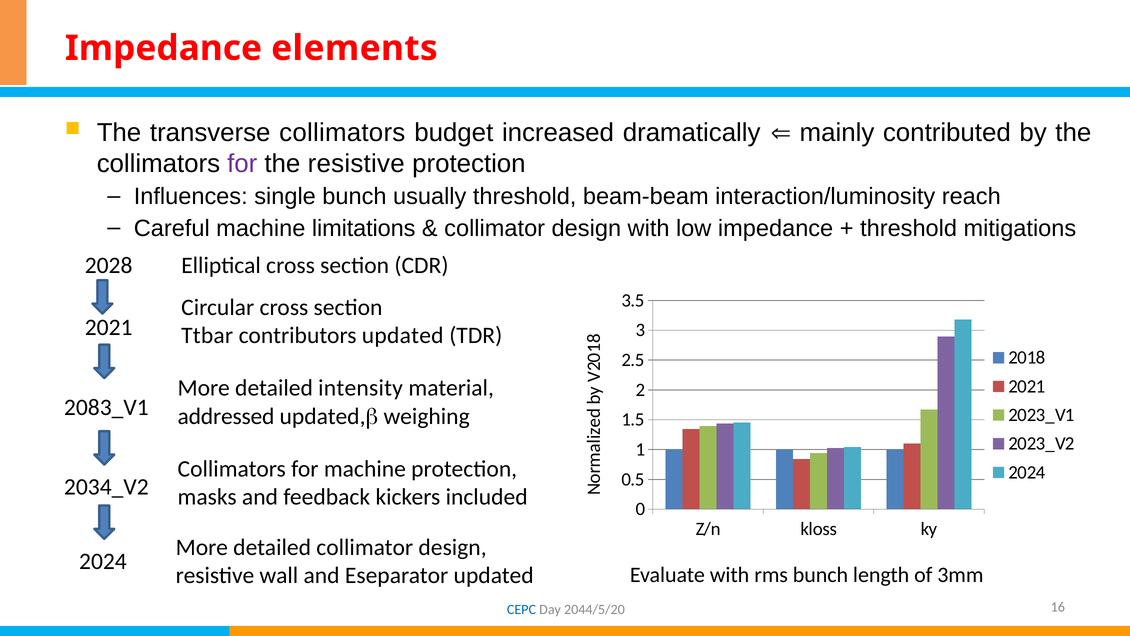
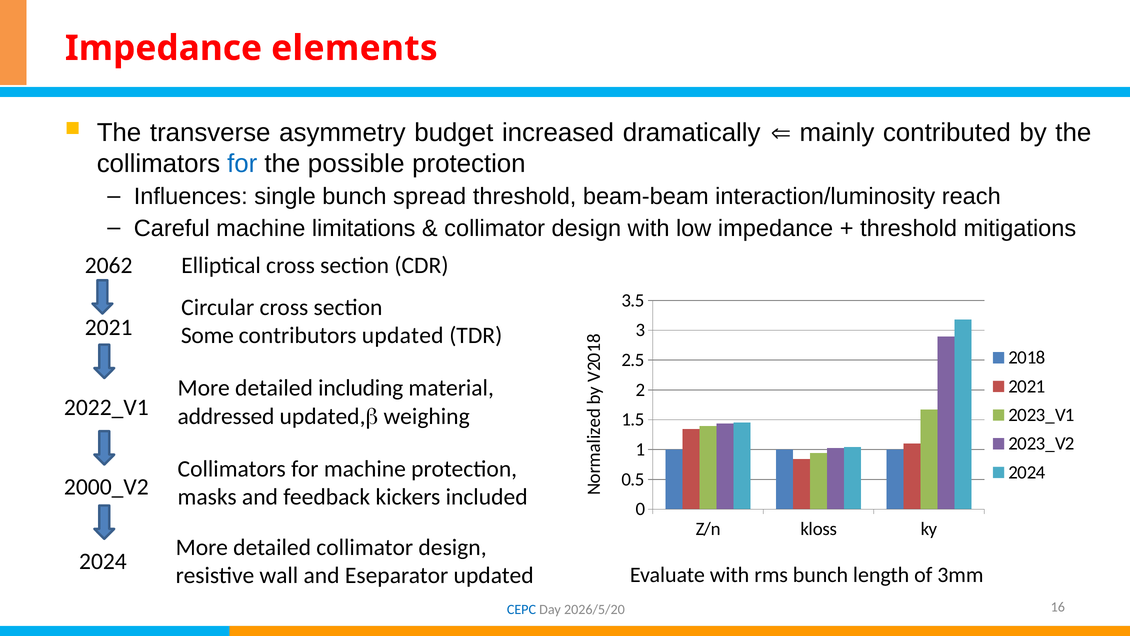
transverse collimators: collimators -> asymmetry
for at (242, 163) colour: purple -> blue
the resistive: resistive -> possible
usually: usually -> spread
2028: 2028 -> 2062
Ttbar: Ttbar -> Some
intensity: intensity -> including
2083_V1: 2083_V1 -> 2022_V1
2034_V2: 2034_V2 -> 2000_V2
2044/5/20: 2044/5/20 -> 2026/5/20
